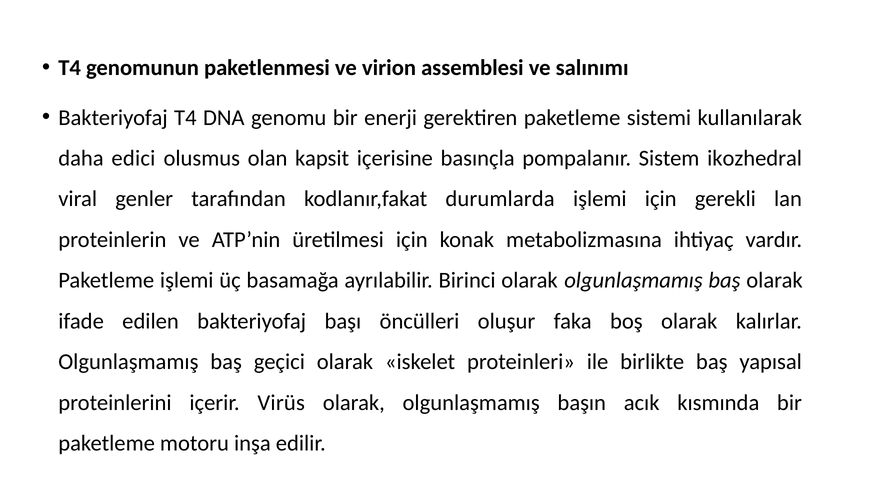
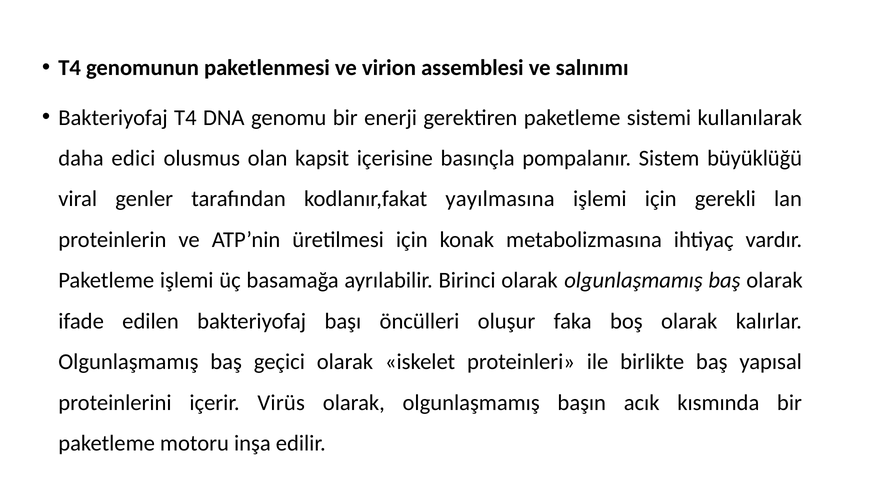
ikozhedral: ikozhedral -> büyüklüğü
durumlarda: durumlarda -> yayılmasına
